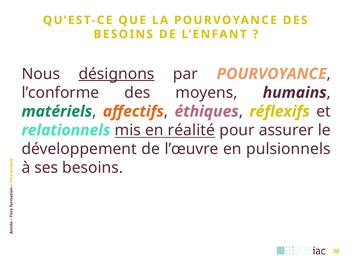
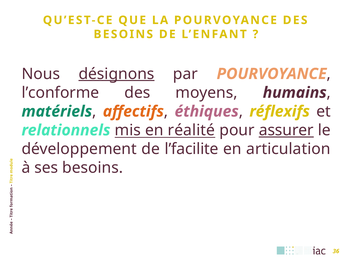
assurer underline: none -> present
l’œuvre: l’œuvre -> l’facilite
pulsionnels: pulsionnels -> articulation
